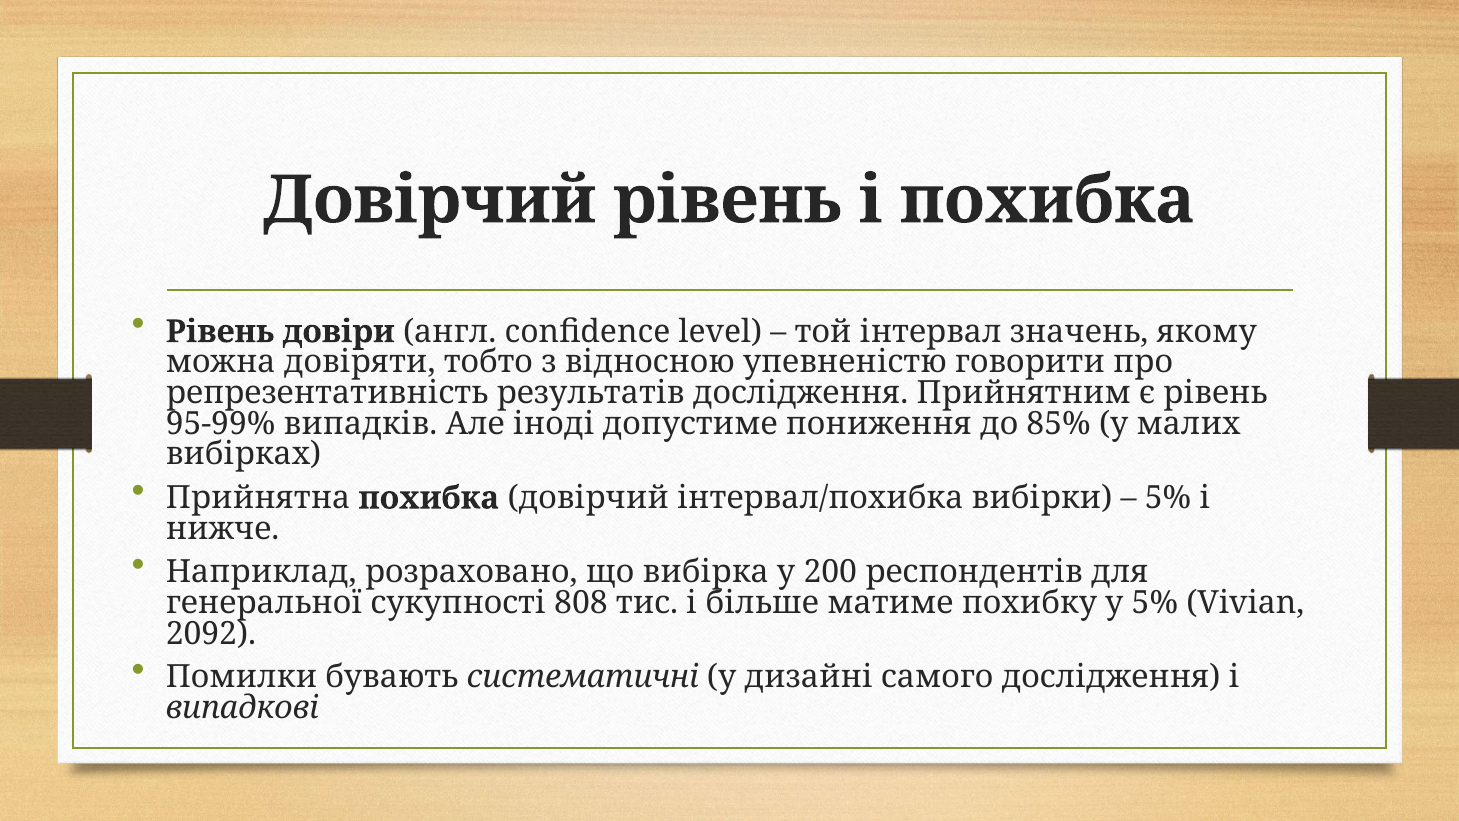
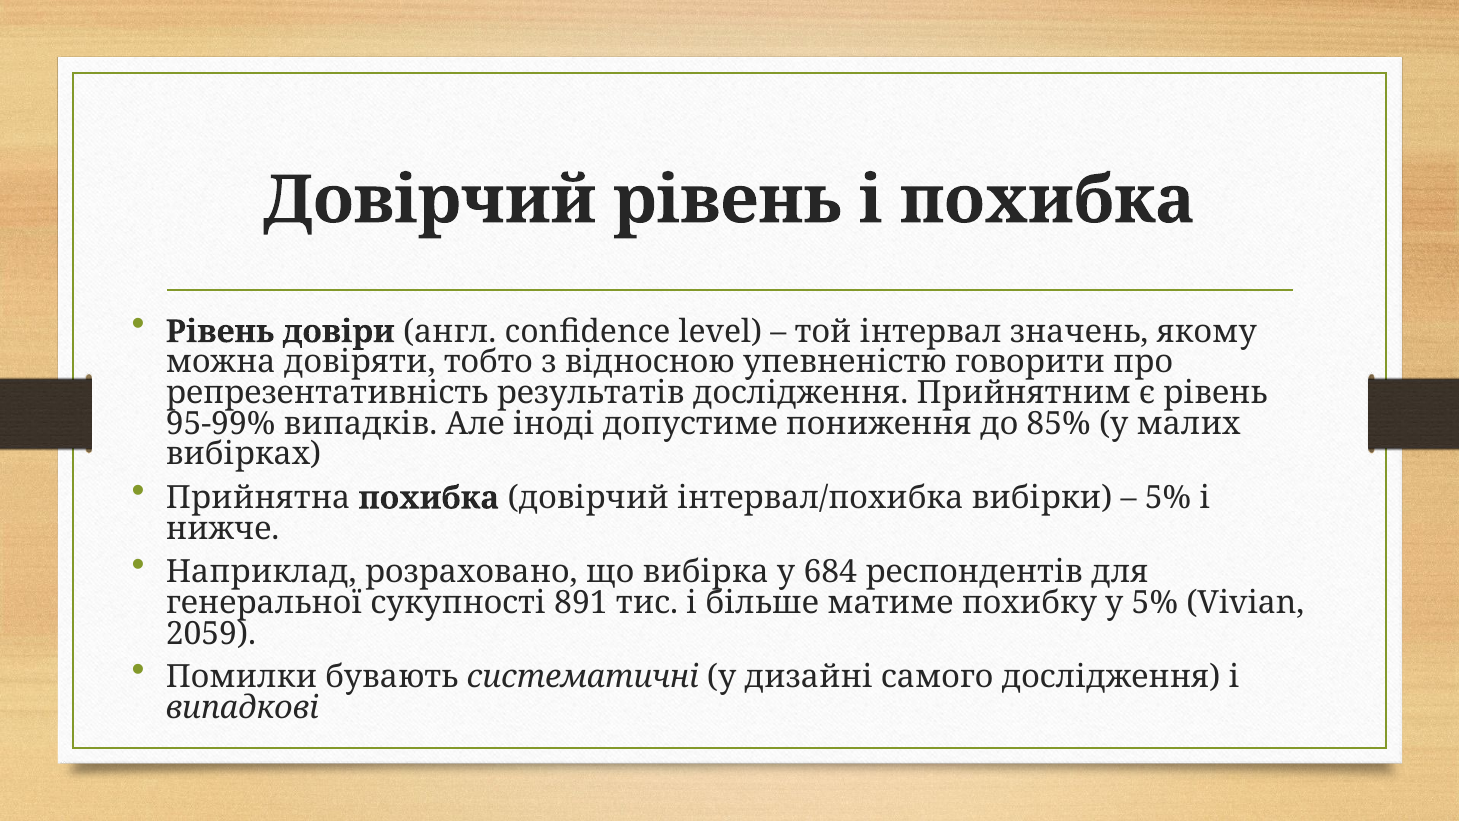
200: 200 -> 684
808: 808 -> 891
2092: 2092 -> 2059
